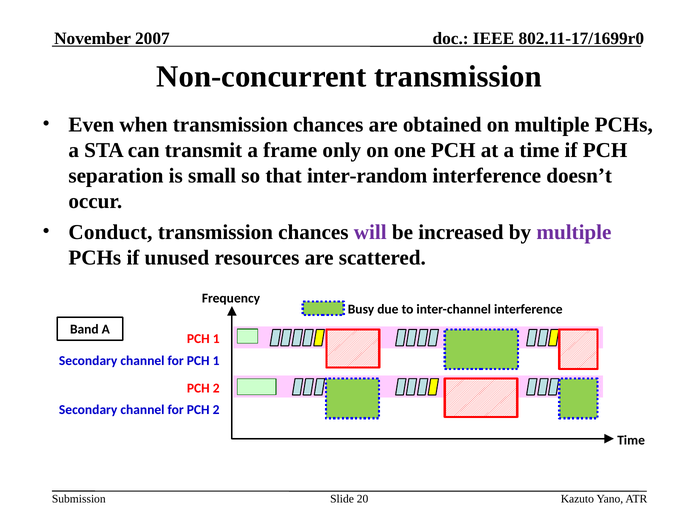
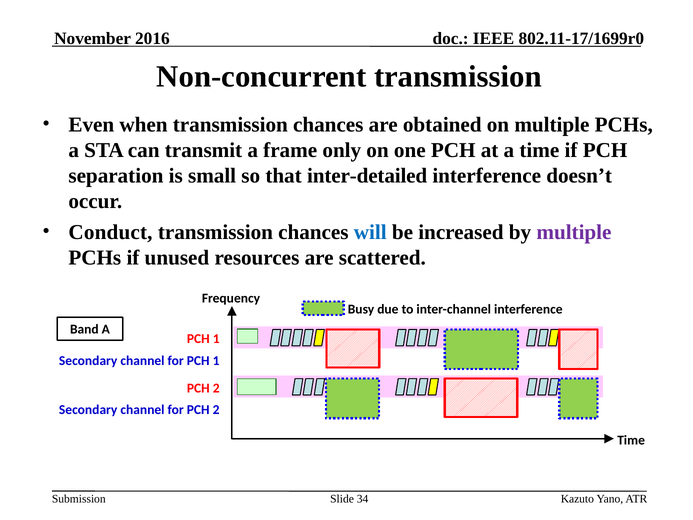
2007: 2007 -> 2016
inter-random: inter-random -> inter-detailed
will colour: purple -> blue
20: 20 -> 34
